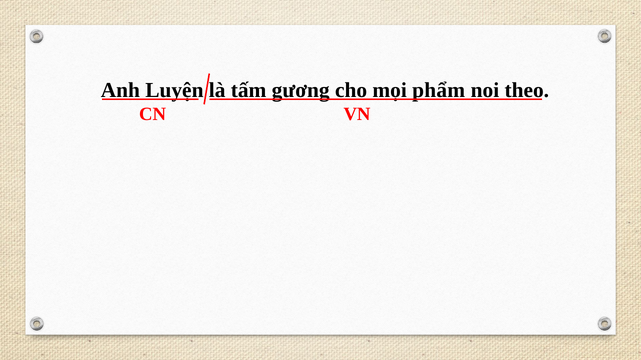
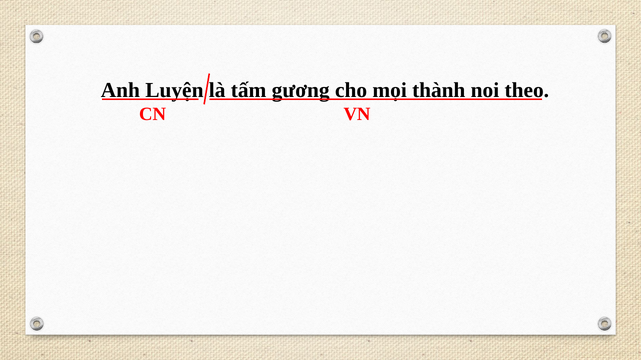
phẩm: phẩm -> thành
